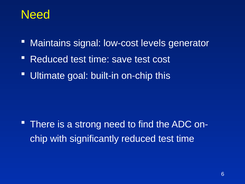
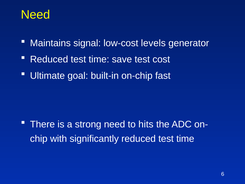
this: this -> fast
find: find -> hits
